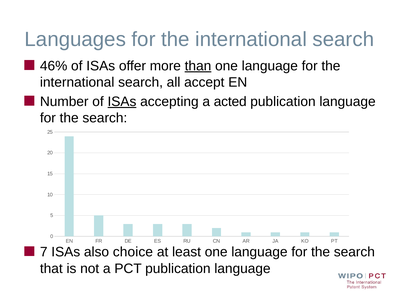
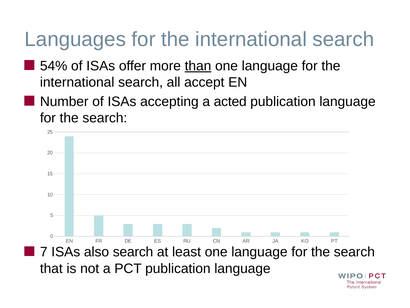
46%: 46% -> 54%
ISAs at (122, 101) underline: present -> none
also choice: choice -> search
